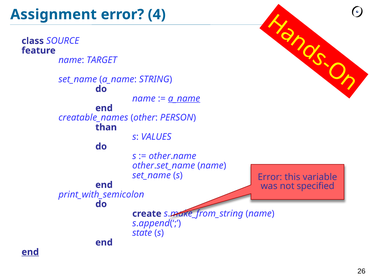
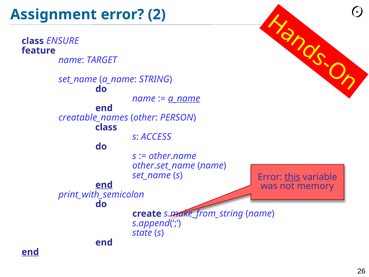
4: 4 -> 2
SOURCE: SOURCE -> ENSURE
than at (106, 127): than -> class
VALUES: VALUES -> ACCESS
this underline: none -> present
end at (104, 185) underline: none -> present
specified: specified -> memory
